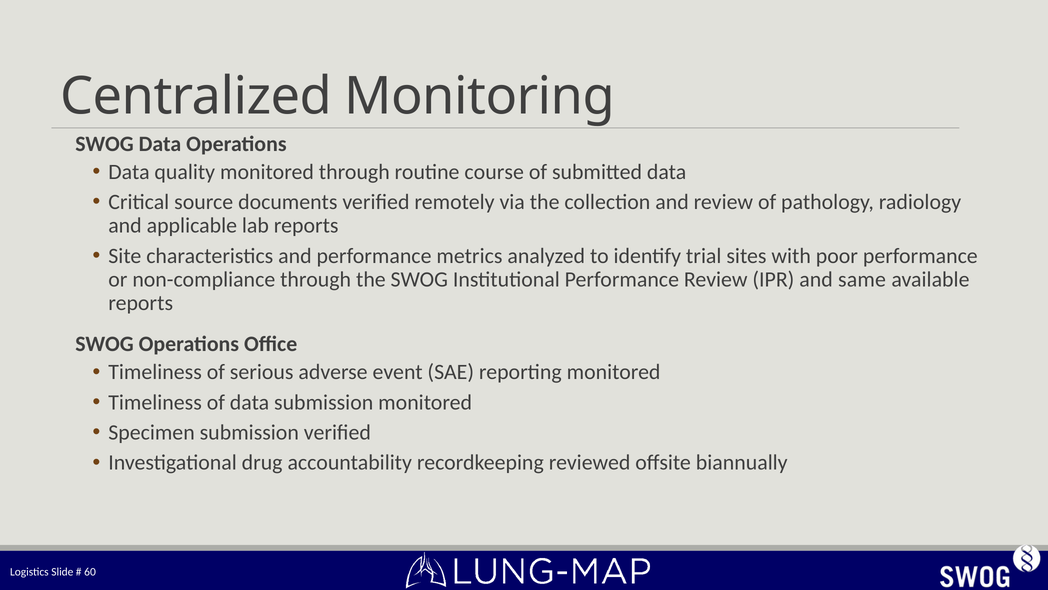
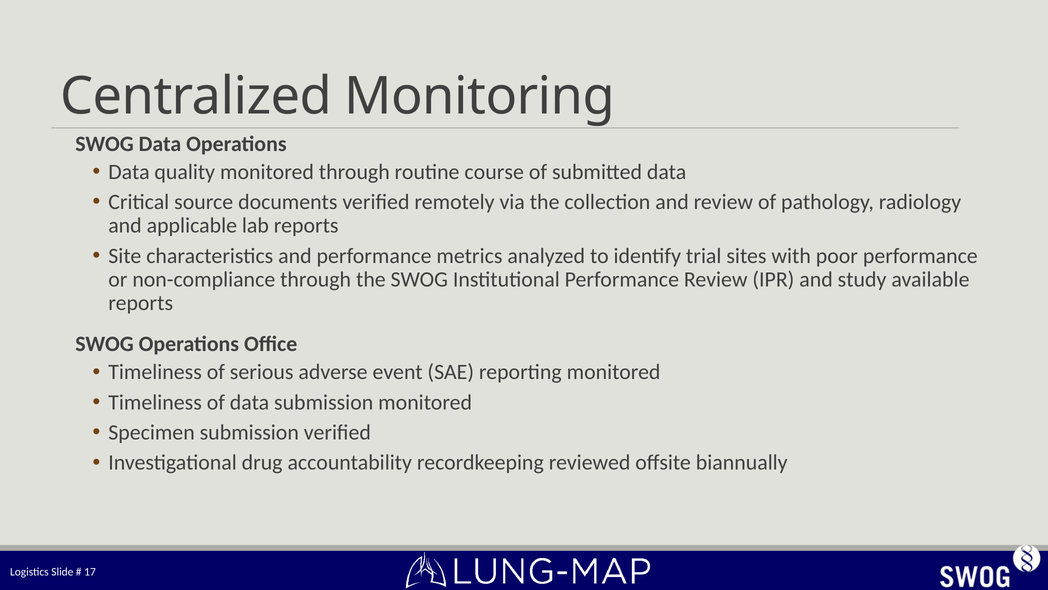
same: same -> study
60: 60 -> 17
